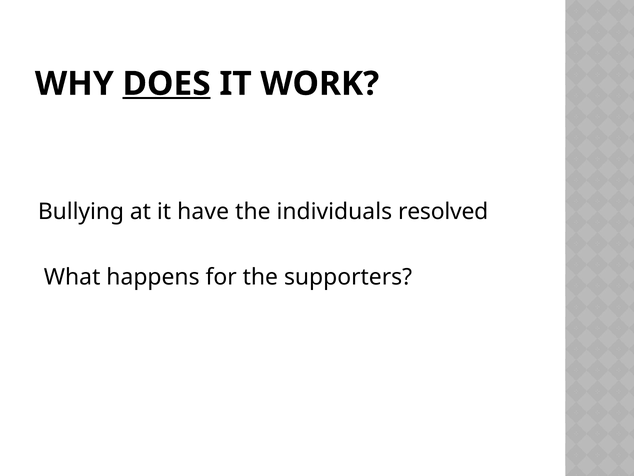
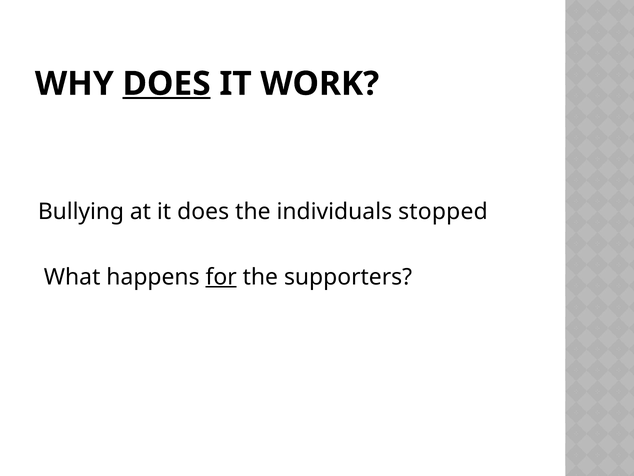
it have: have -> does
resolved: resolved -> stopped
for underline: none -> present
